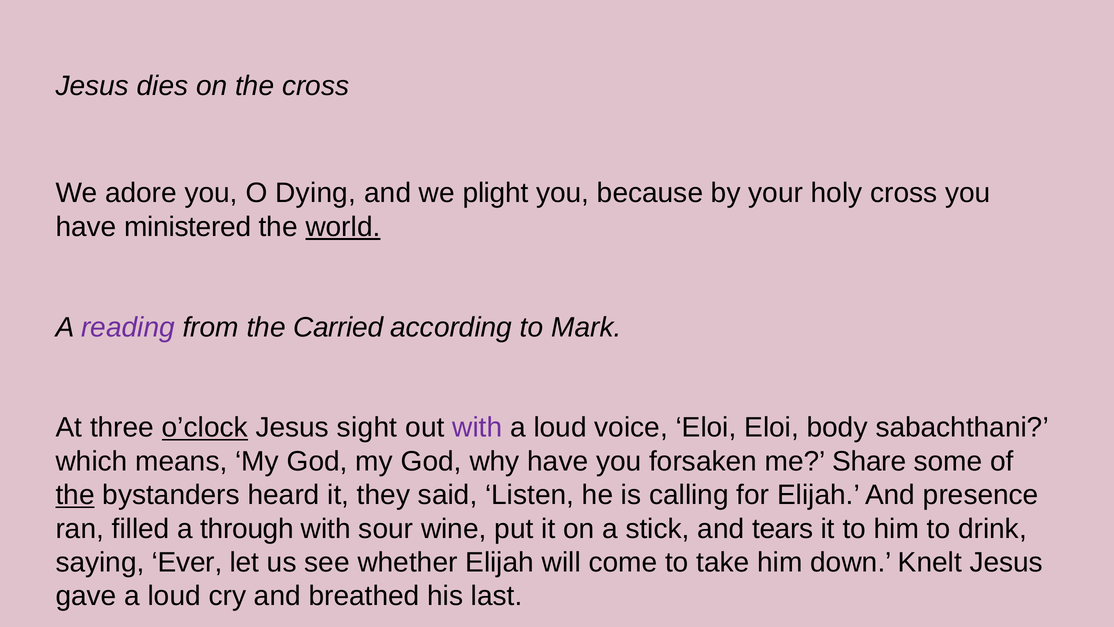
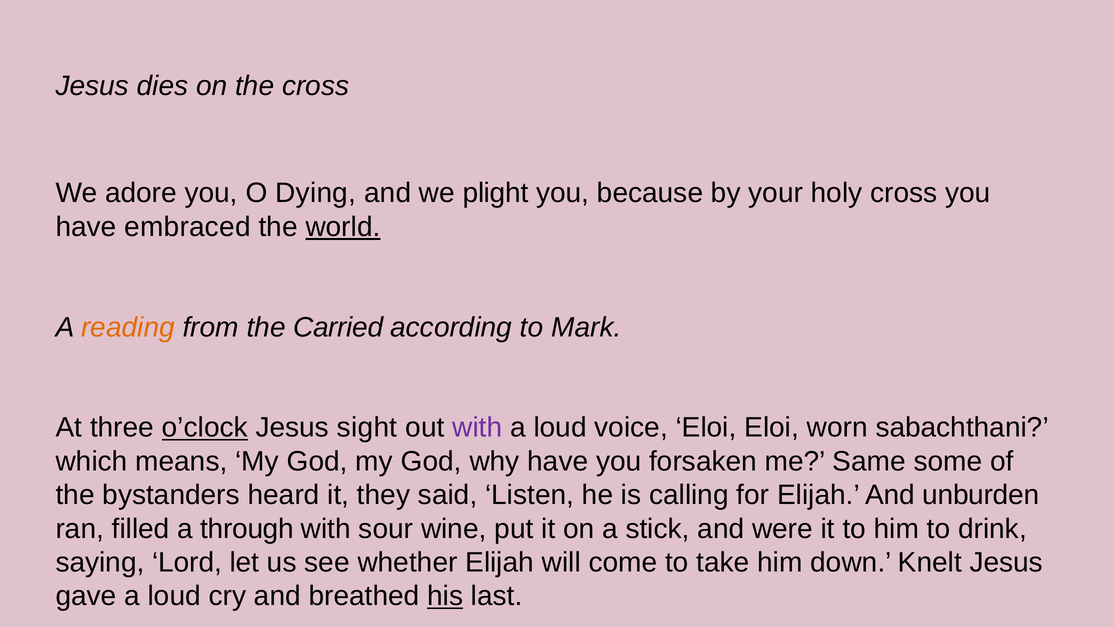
ministered: ministered -> embraced
reading colour: purple -> orange
body: body -> worn
Share: Share -> Same
the at (75, 495) underline: present -> none
presence: presence -> unburden
tears: tears -> were
Ever: Ever -> Lord
his underline: none -> present
